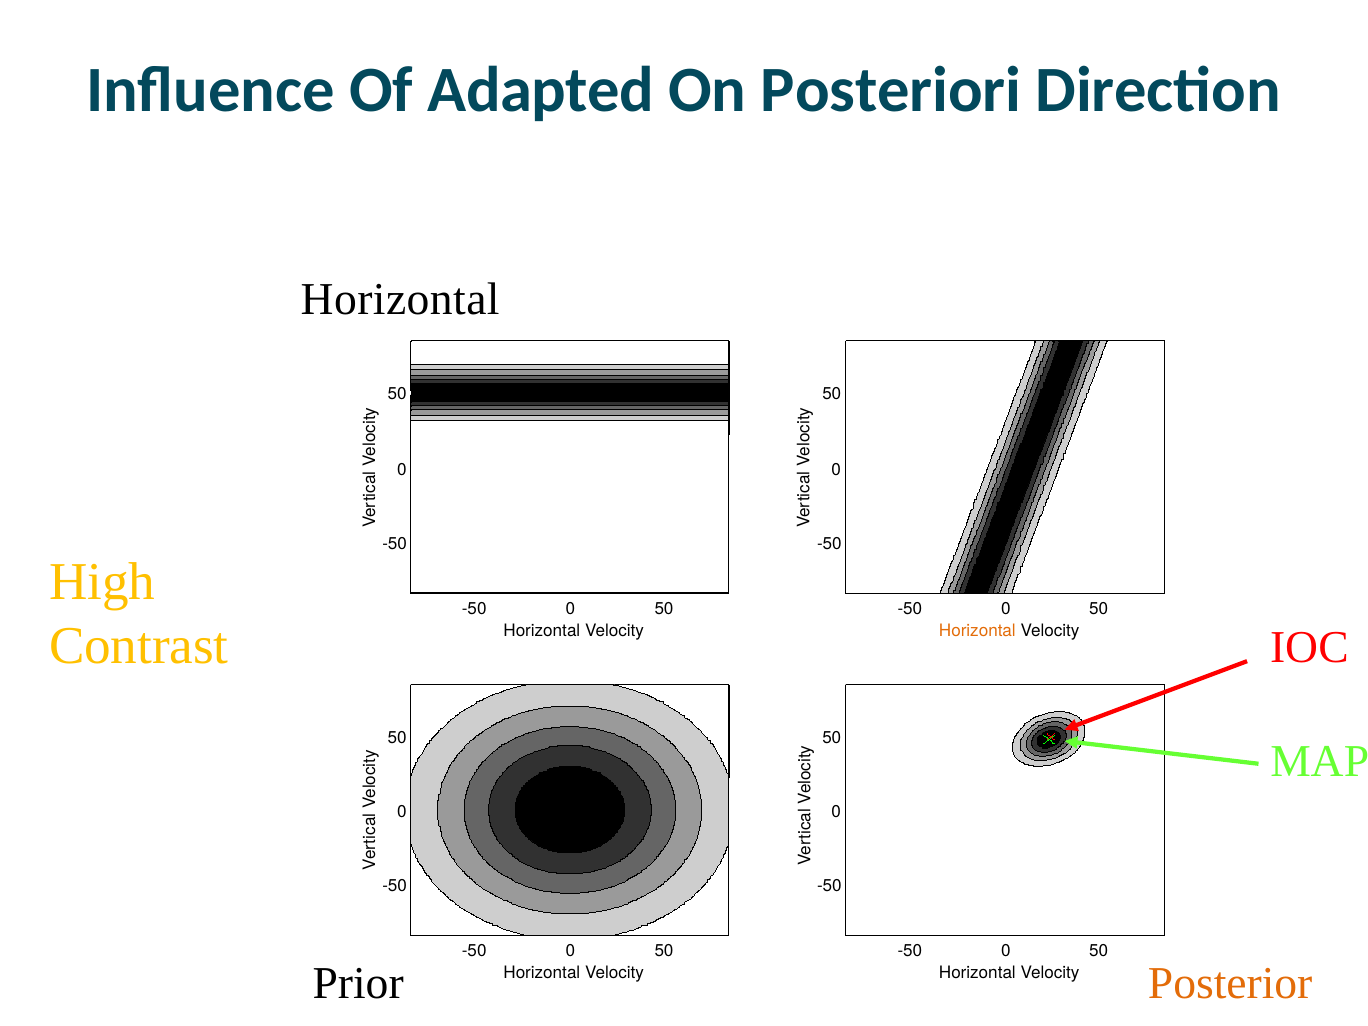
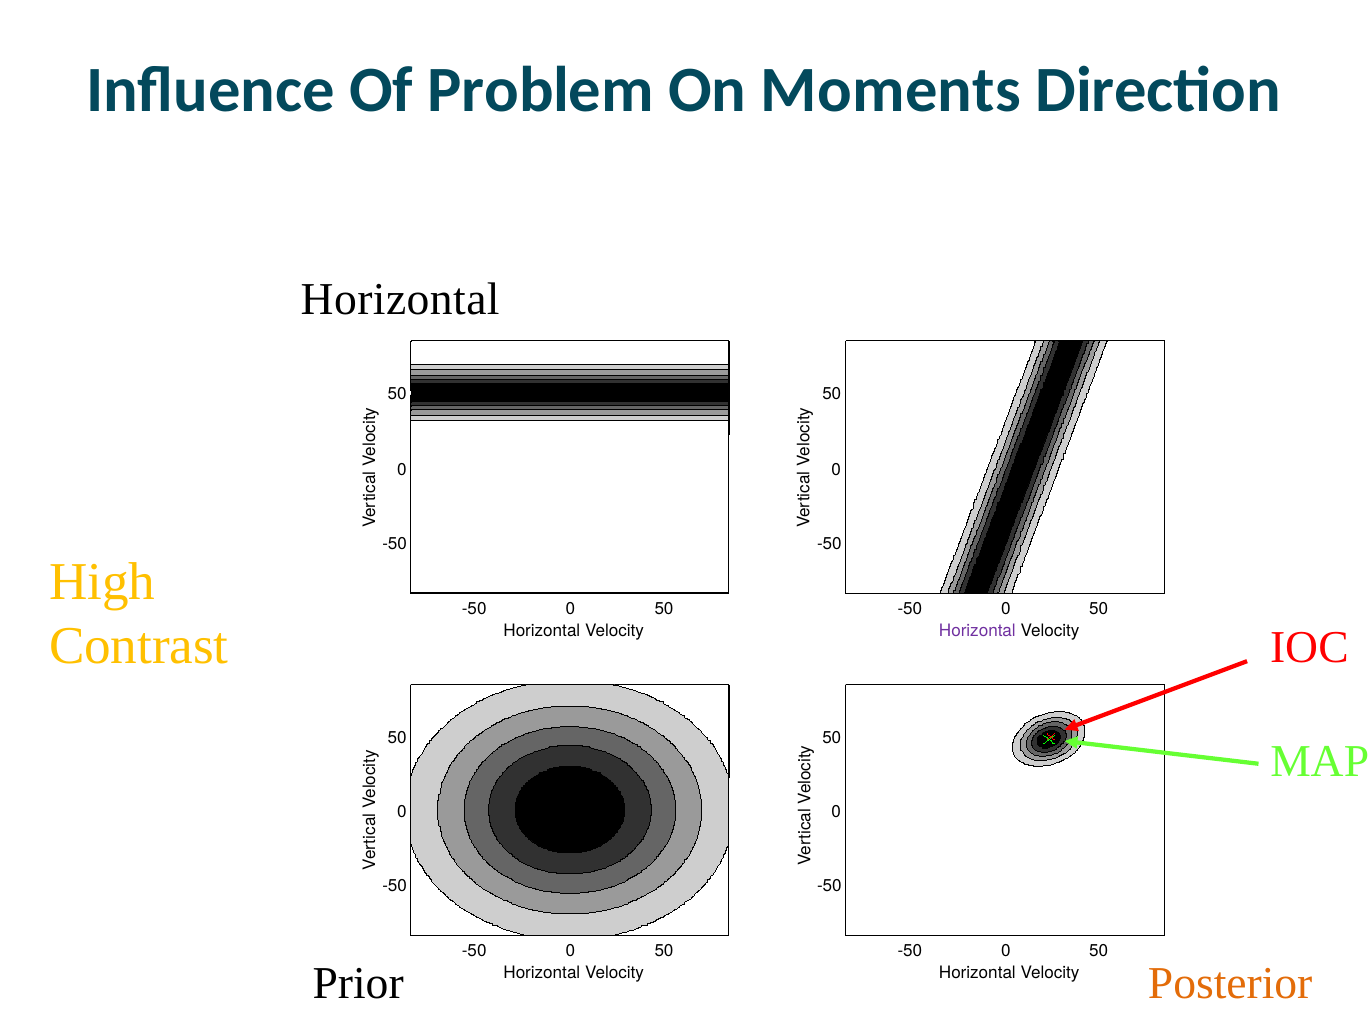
Adapted: Adapted -> Problem
Posteriori: Posteriori -> Moments
Horizontal at (977, 631) colour: orange -> purple
